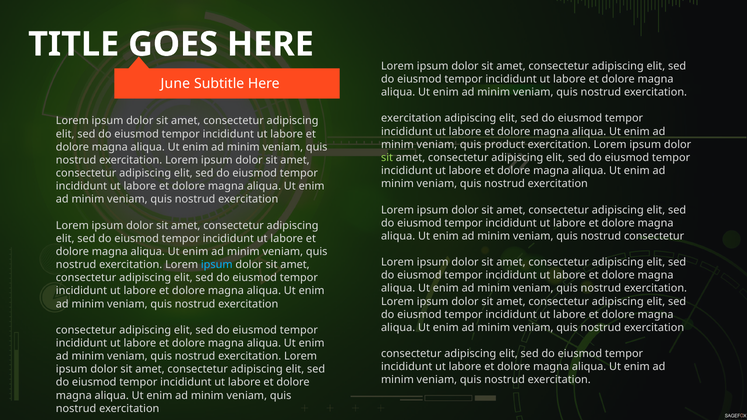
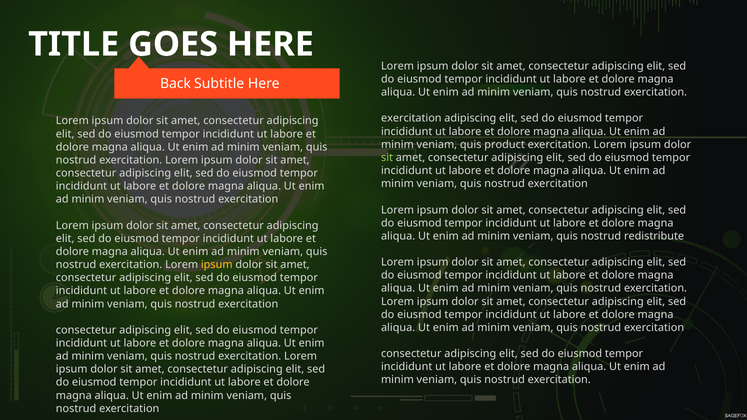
June: June -> Back
nostrud consectetur: consectetur -> redistribute
ipsum at (217, 265) colour: light blue -> yellow
